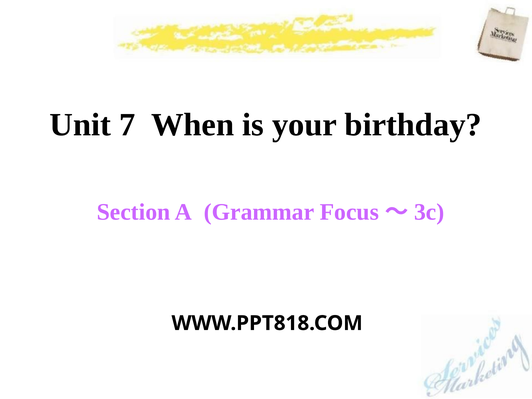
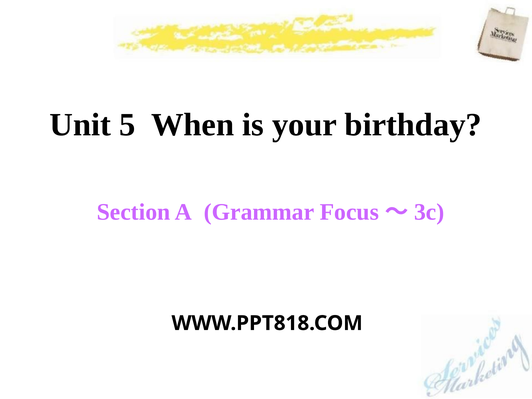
7: 7 -> 5
